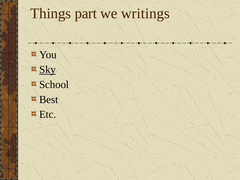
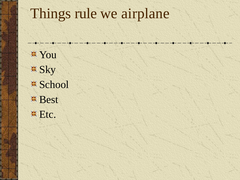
part: part -> rule
writings: writings -> airplane
Sky underline: present -> none
